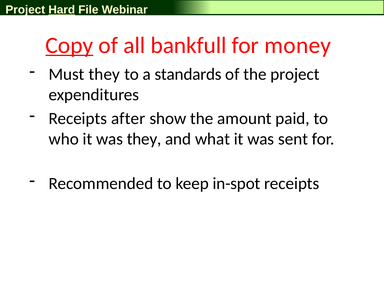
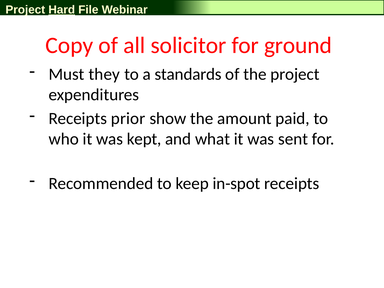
Copy underline: present -> none
bankfull: bankfull -> solicitor
money: money -> ground
after: after -> prior
was they: they -> kept
